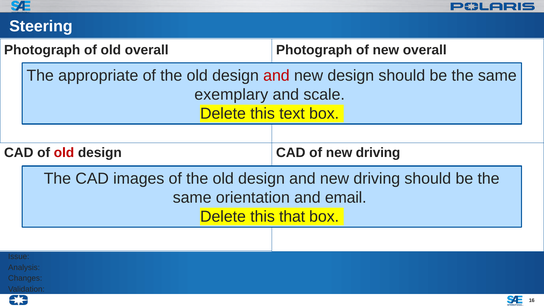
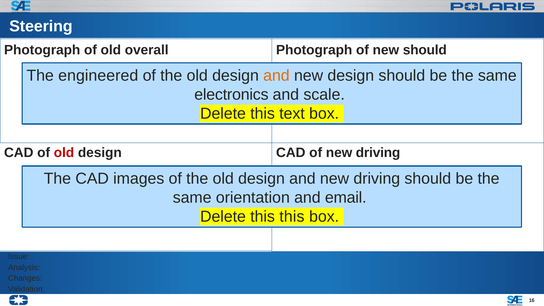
new overall: overall -> should
appropriate: appropriate -> engineered
and at (276, 76) colour: red -> orange
exemplary: exemplary -> electronics
this that: that -> this
